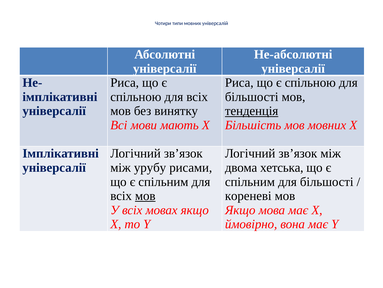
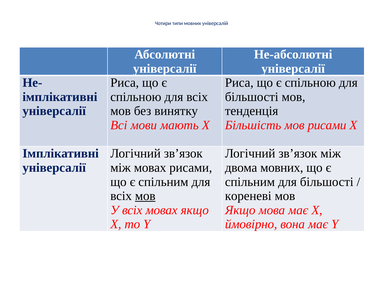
тенденція underline: present -> none
мов мовних: мовних -> рисами
між урубу: урубу -> мовах
двома хетська: хетська -> мовних
